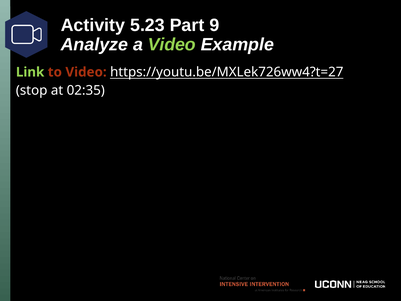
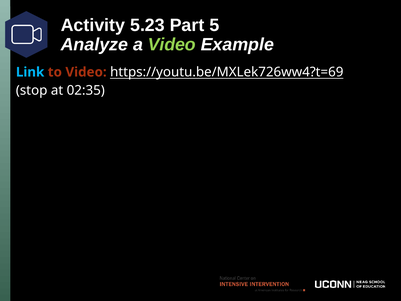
9: 9 -> 5
Link colour: light green -> light blue
https://youtu.be/MXLek726ww4?t=27: https://youtu.be/MXLek726ww4?t=27 -> https://youtu.be/MXLek726ww4?t=69
